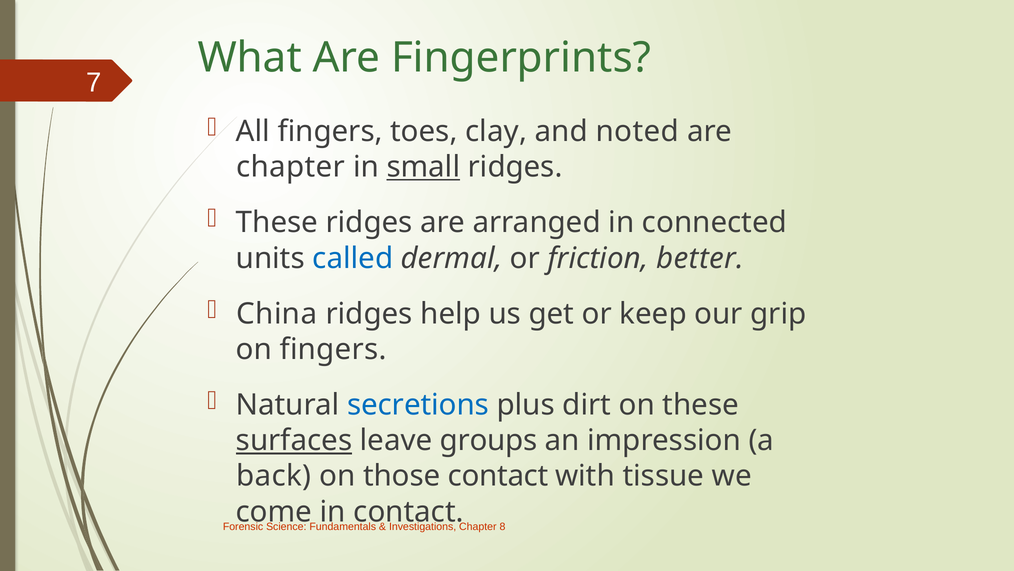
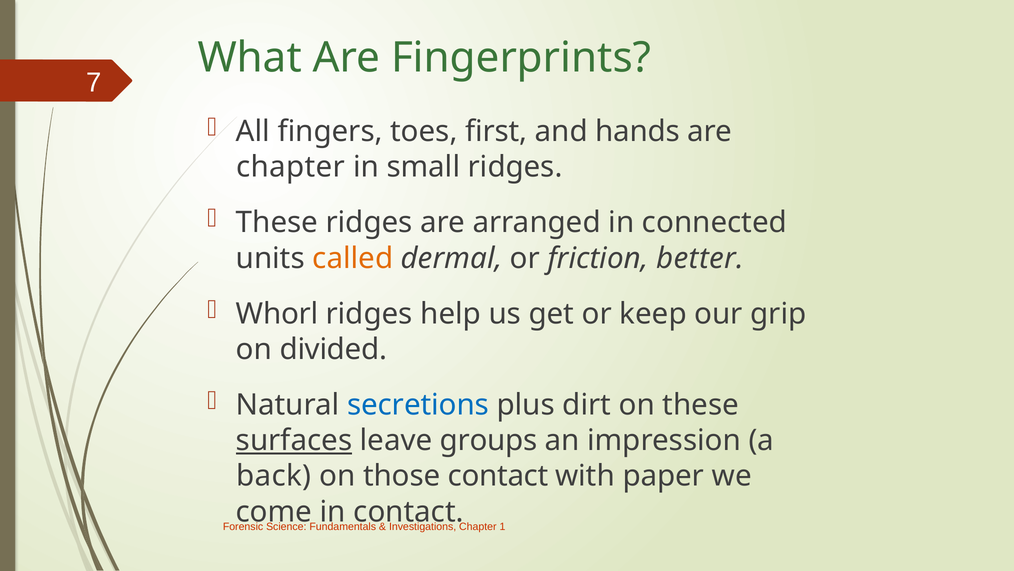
clay: clay -> first
noted: noted -> hands
small underline: present -> none
called colour: blue -> orange
China: China -> Whorl
on fingers: fingers -> divided
tissue: tissue -> paper
8: 8 -> 1
